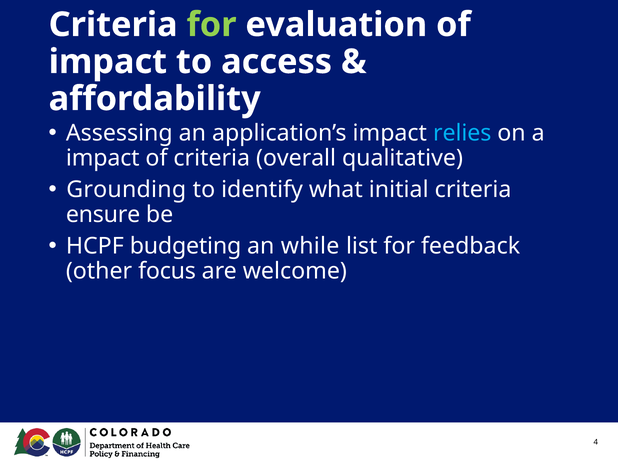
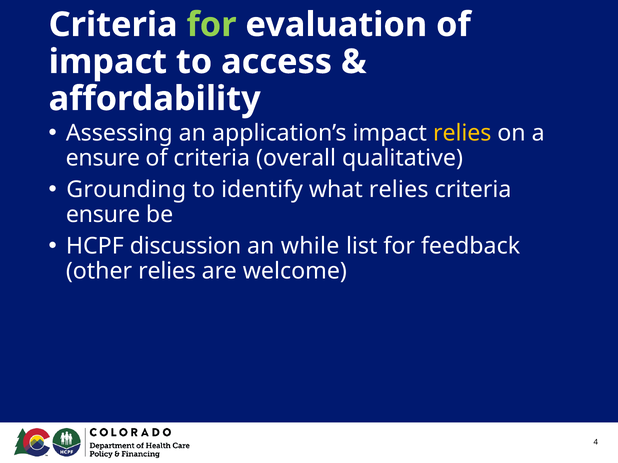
relies at (462, 133) colour: light blue -> yellow
impact at (103, 158): impact -> ensure
what initial: initial -> relies
budgeting: budgeting -> discussion
other focus: focus -> relies
